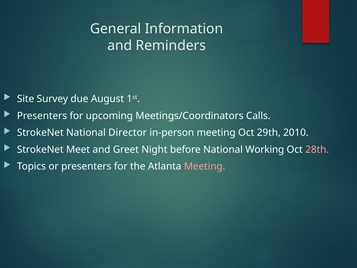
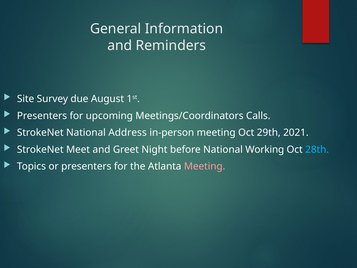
Director: Director -> Address
2010: 2010 -> 2021
28th colour: pink -> light blue
